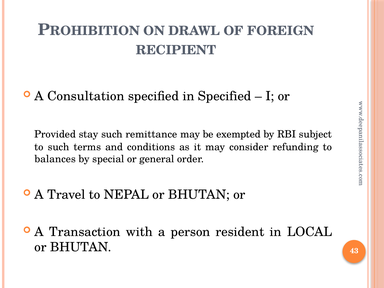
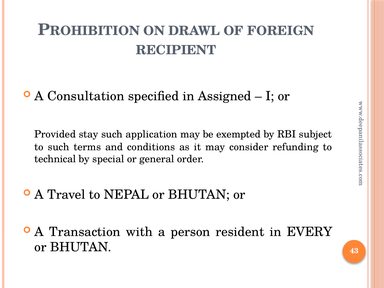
in Specified: Specified -> Assigned
remittance: remittance -> application
balances: balances -> technical
LOCAL: LOCAL -> EVERY
